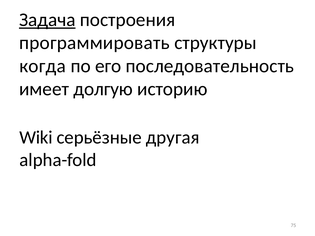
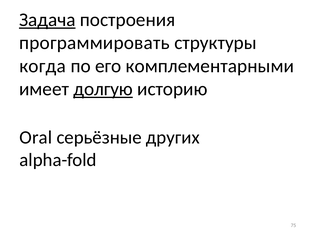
последовательность: последовательность -> комплементарными
долгую underline: none -> present
Wiki: Wiki -> Oral
другая: другая -> других
